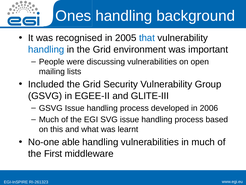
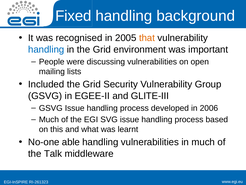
Ones: Ones -> Fixed
that colour: blue -> orange
First: First -> Talk
